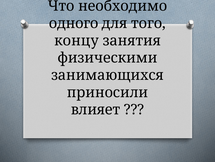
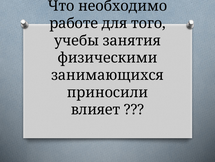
одного: одного -> работе
концу: концу -> учебы
